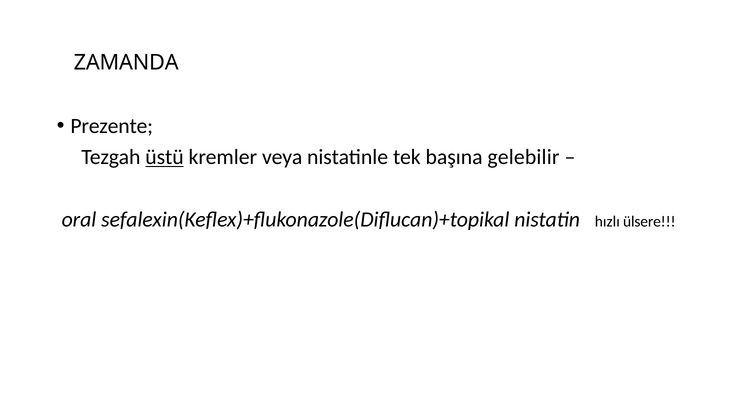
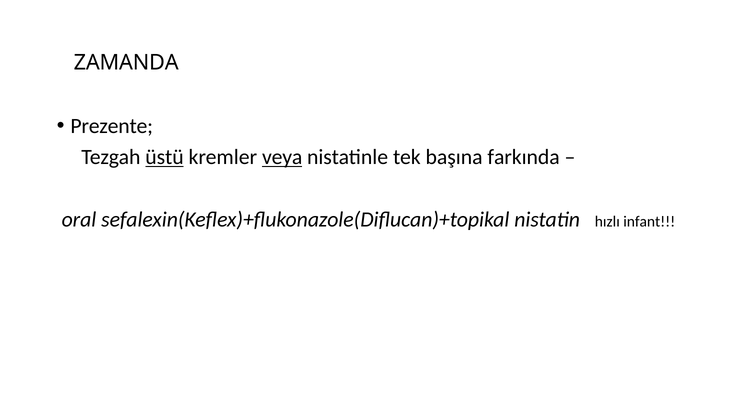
veya underline: none -> present
gelebilir: gelebilir -> farkında
ülsere: ülsere -> infant
